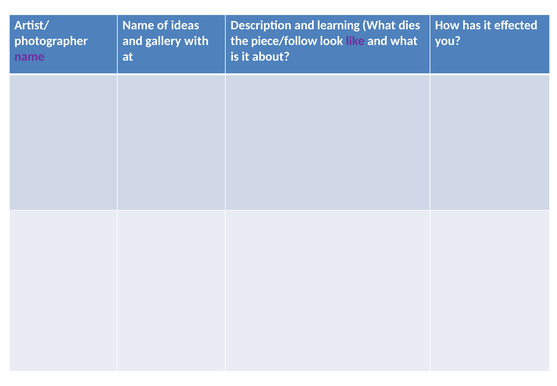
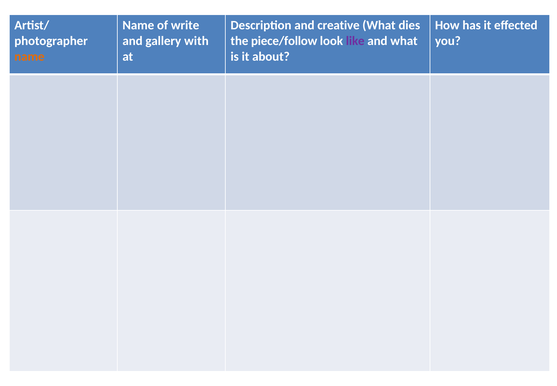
ideas: ideas -> write
learning: learning -> creative
name at (29, 57) colour: purple -> orange
